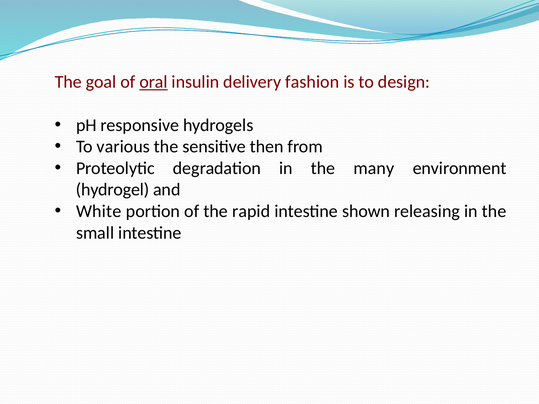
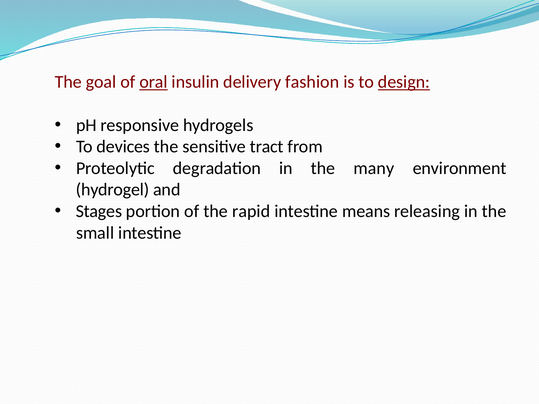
design underline: none -> present
various: various -> devices
then: then -> tract
White: White -> Stages
shown: shown -> means
